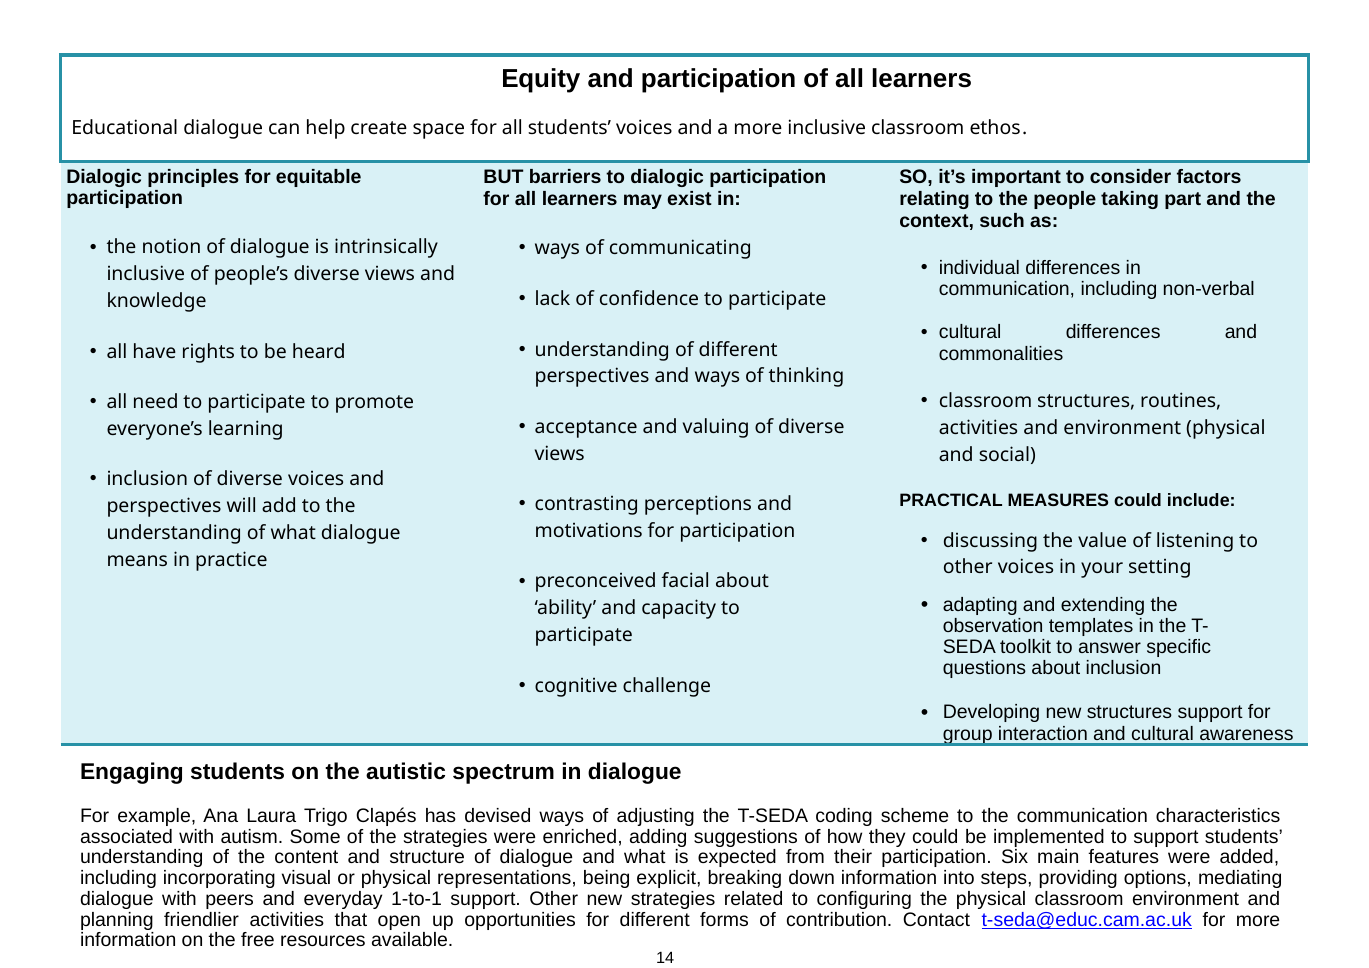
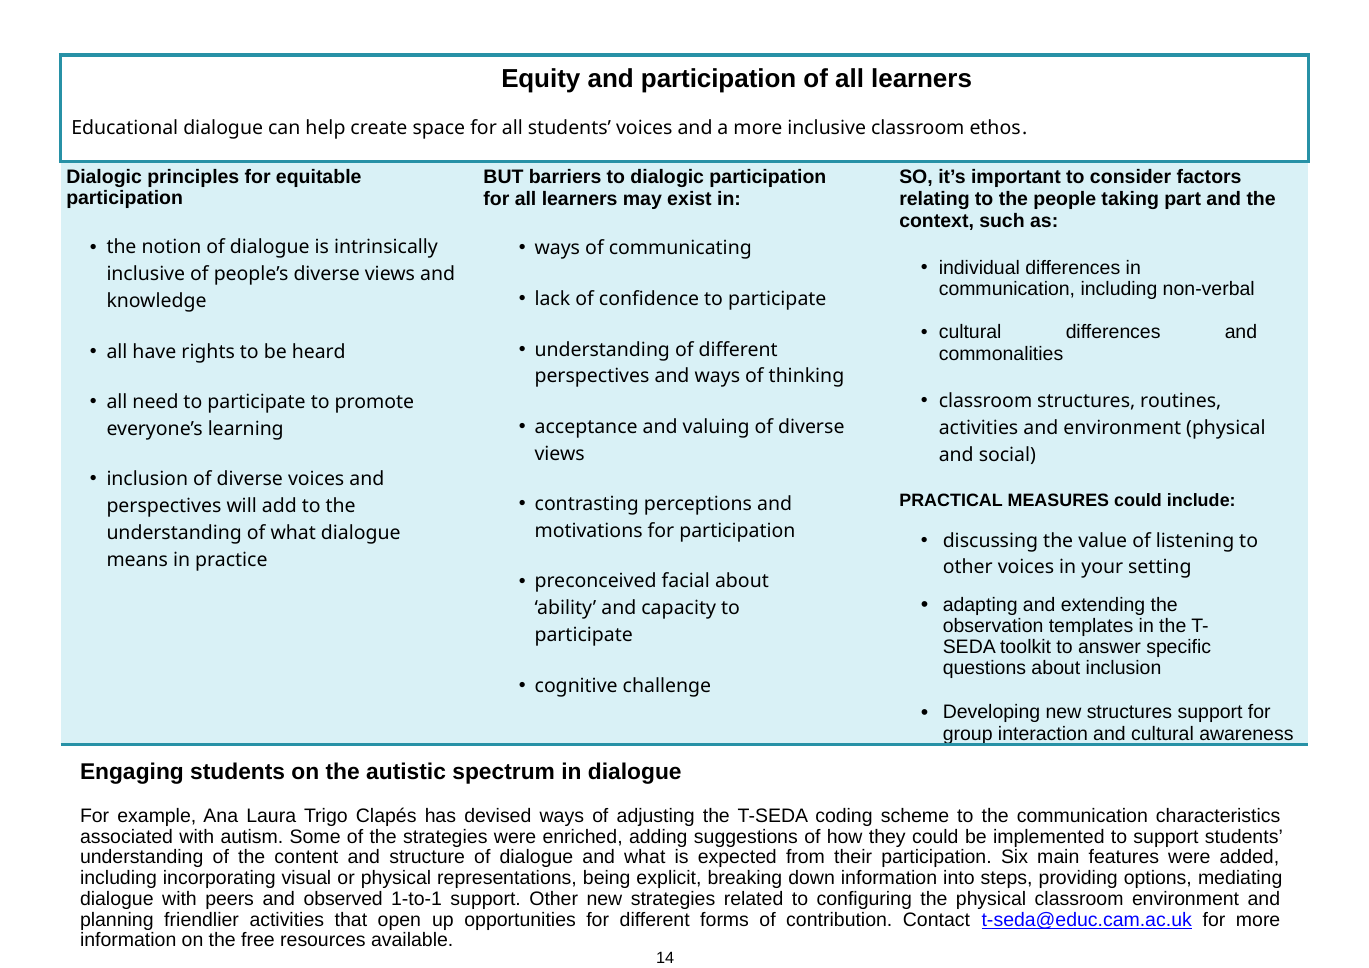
everyday: everyday -> observed
